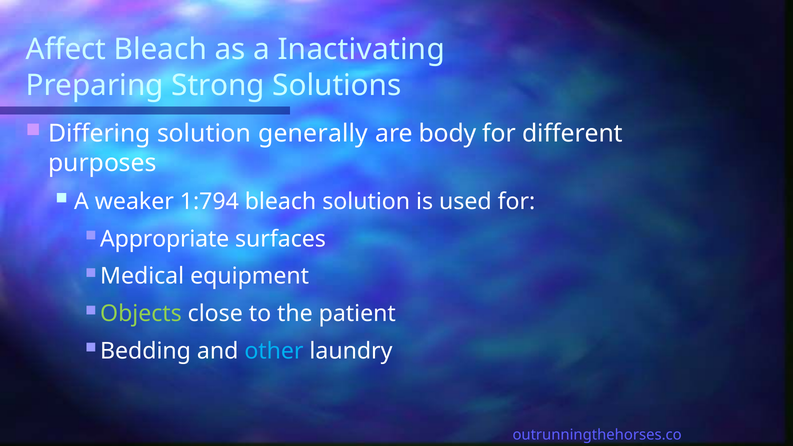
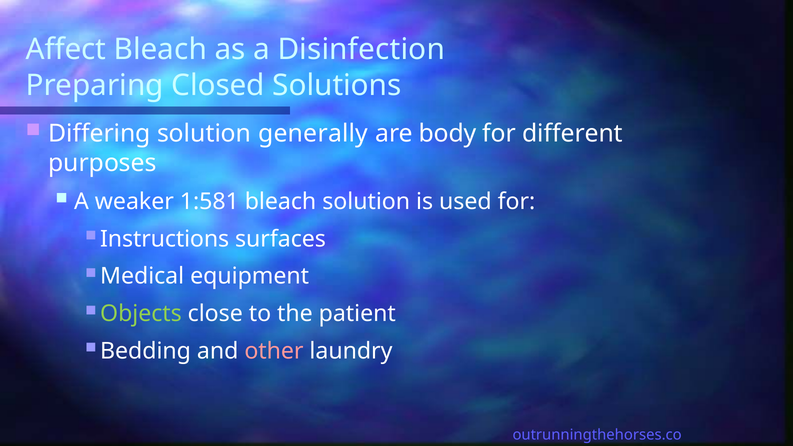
Inactivating: Inactivating -> Disinfection
Strong: Strong -> Closed
1:794: 1:794 -> 1:581
Appropriate: Appropriate -> Instructions
other colour: light blue -> pink
